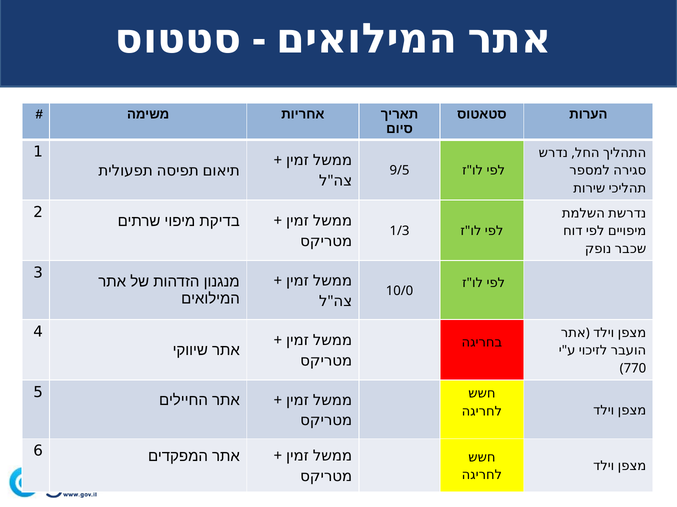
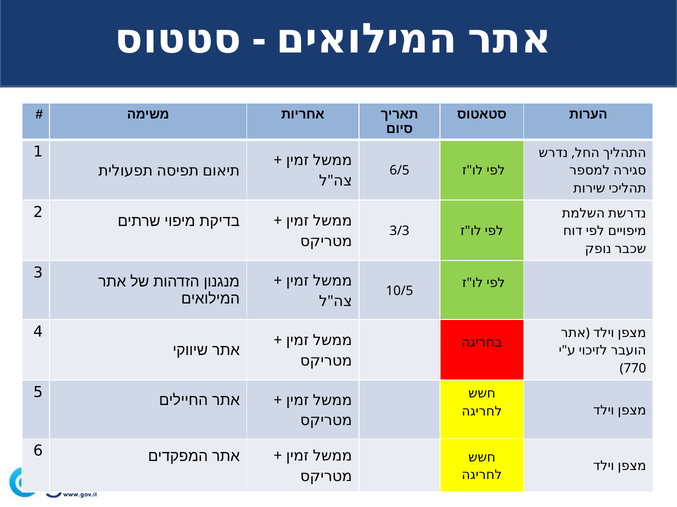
9/5: 9/5 -> 6/5
1/3: 1/3 -> 3/3
10/0: 10/0 -> 10/5
